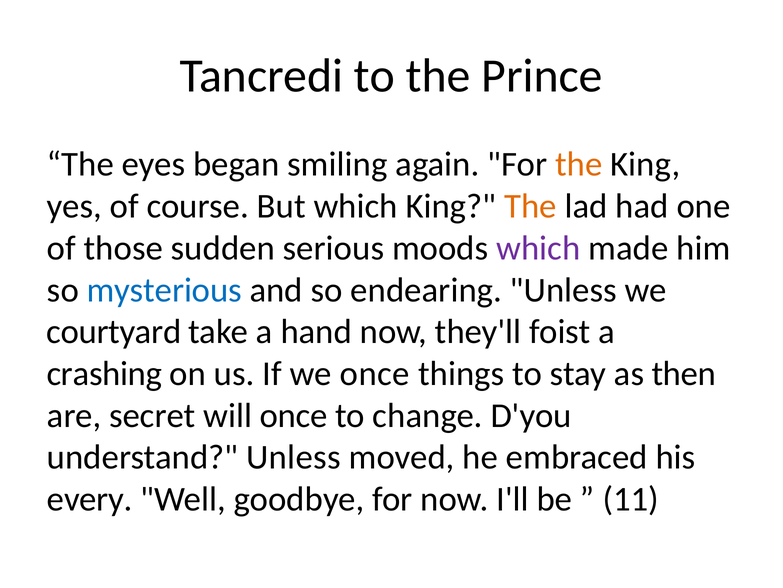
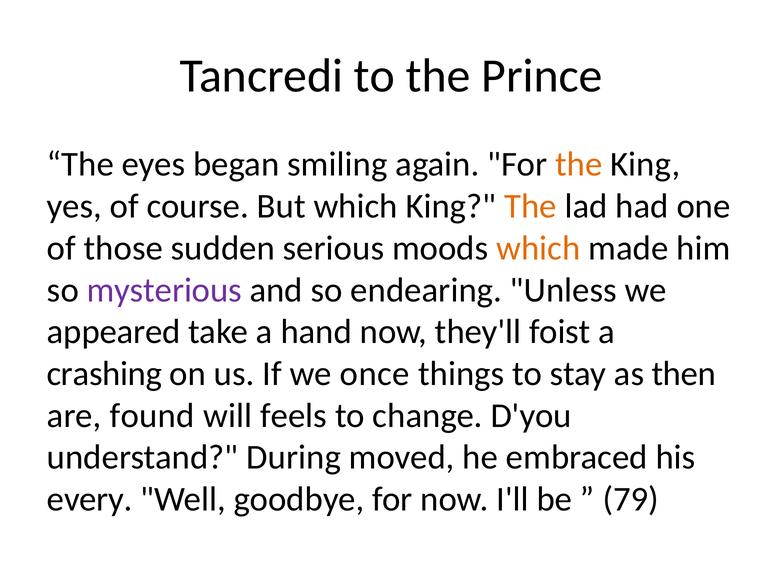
which at (538, 248) colour: purple -> orange
mysterious colour: blue -> purple
courtyard: courtyard -> appeared
secret: secret -> found
will once: once -> feels
understand Unless: Unless -> During
11: 11 -> 79
